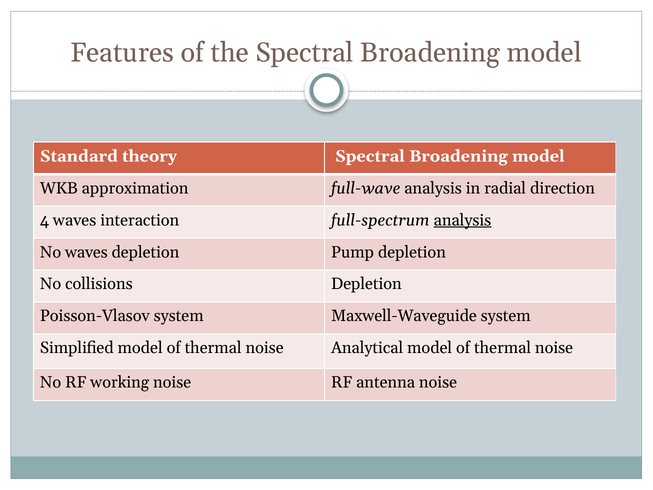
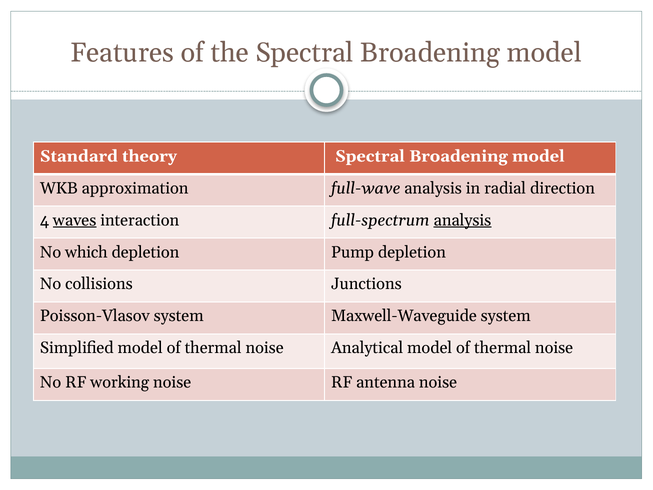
waves at (75, 220) underline: none -> present
No waves: waves -> which
collisions Depletion: Depletion -> Junctions
